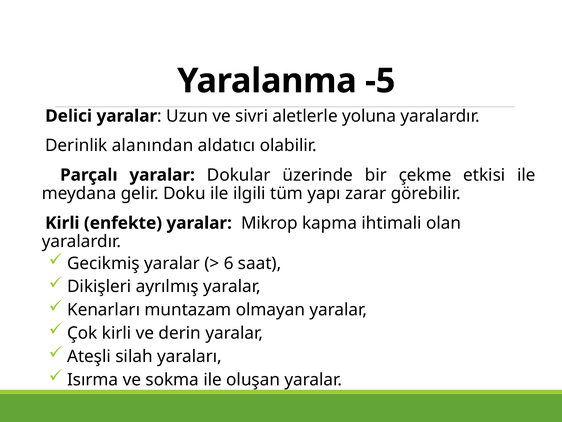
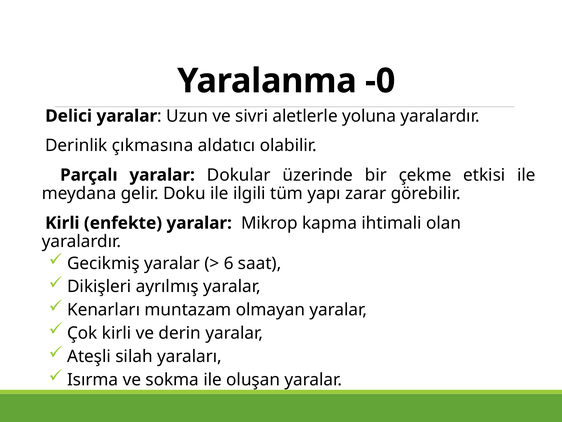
-5: -5 -> -0
alanından: alanından -> çıkmasına
